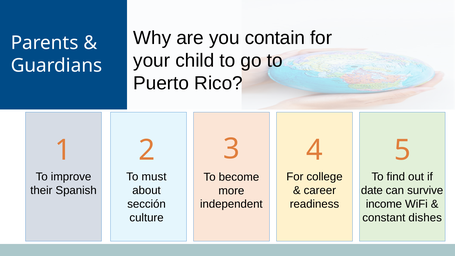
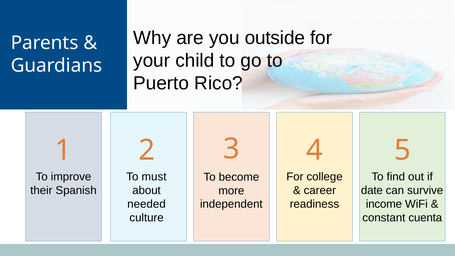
contain: contain -> outside
sección: sección -> needed
dishes: dishes -> cuenta
